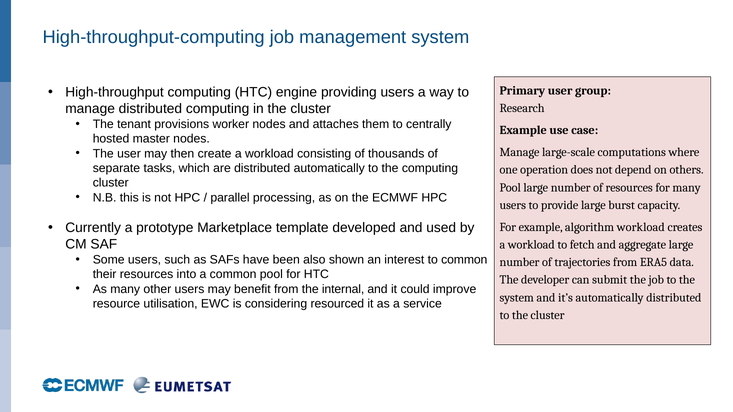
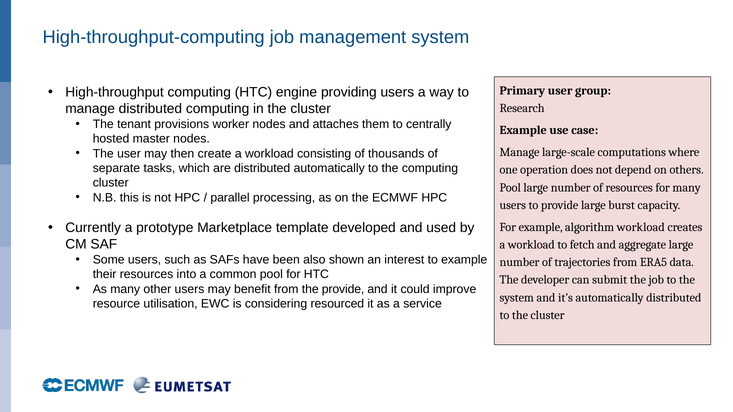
to common: common -> example
the internal: internal -> provide
